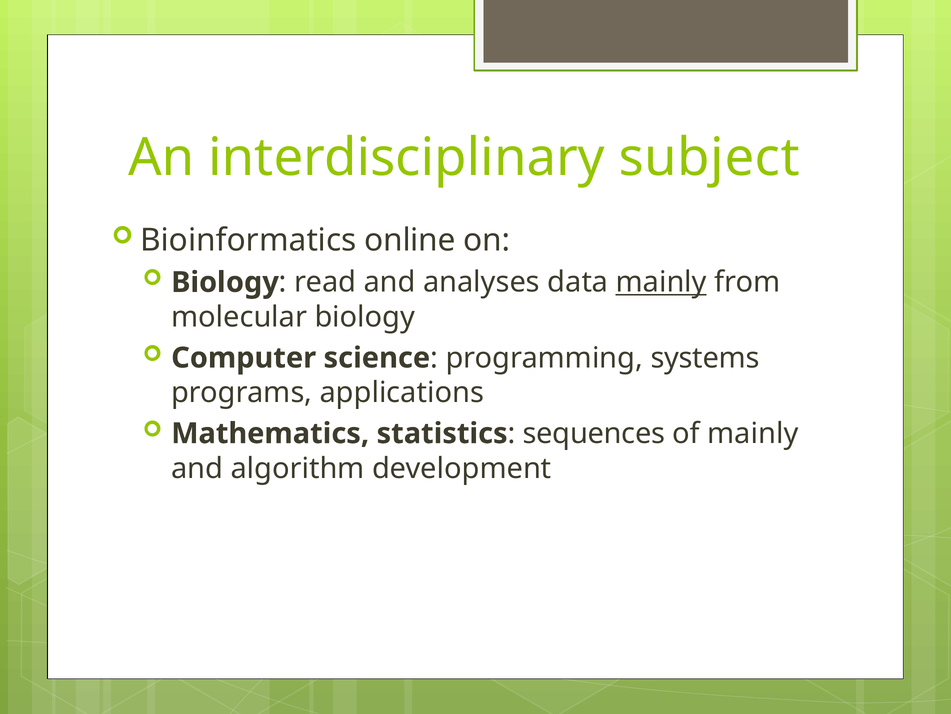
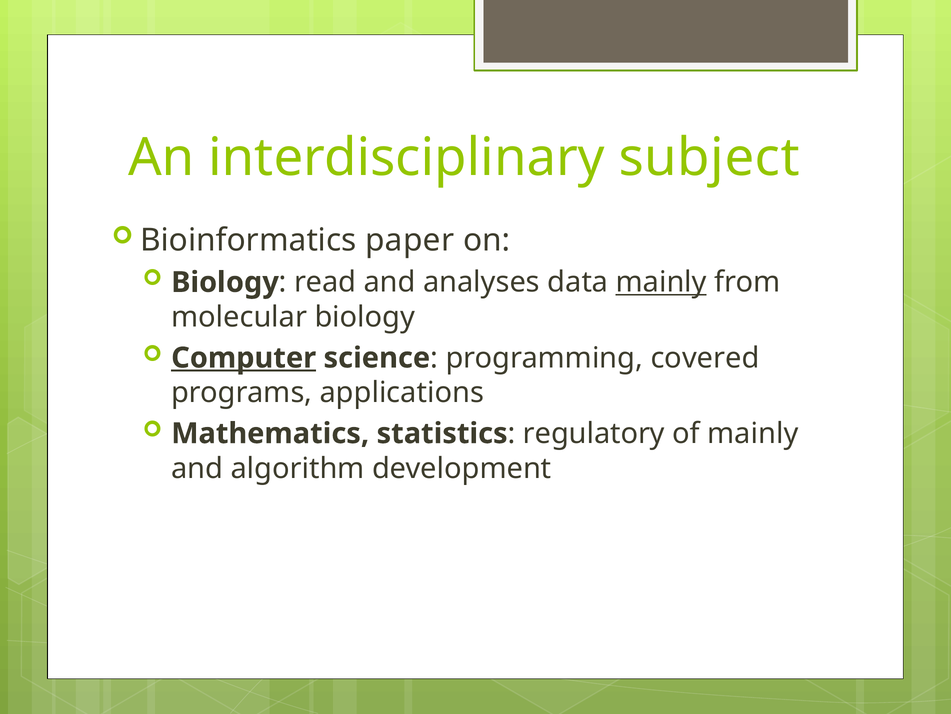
online: online -> paper
Computer underline: none -> present
systems: systems -> covered
sequences: sequences -> regulatory
